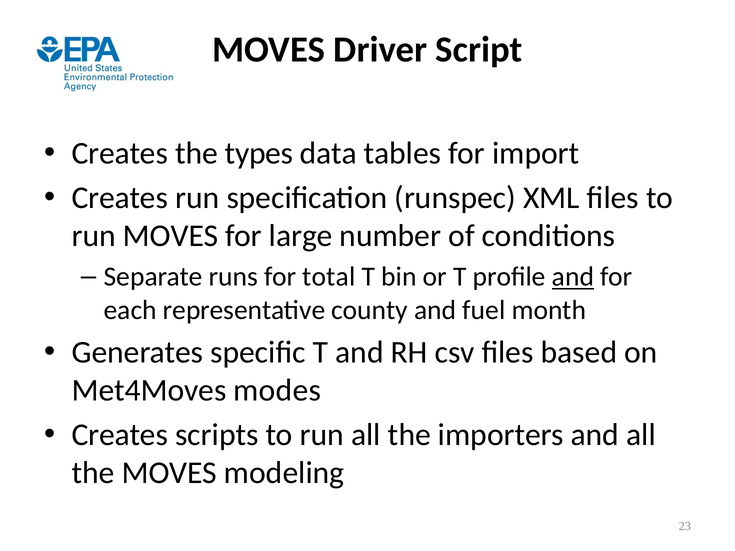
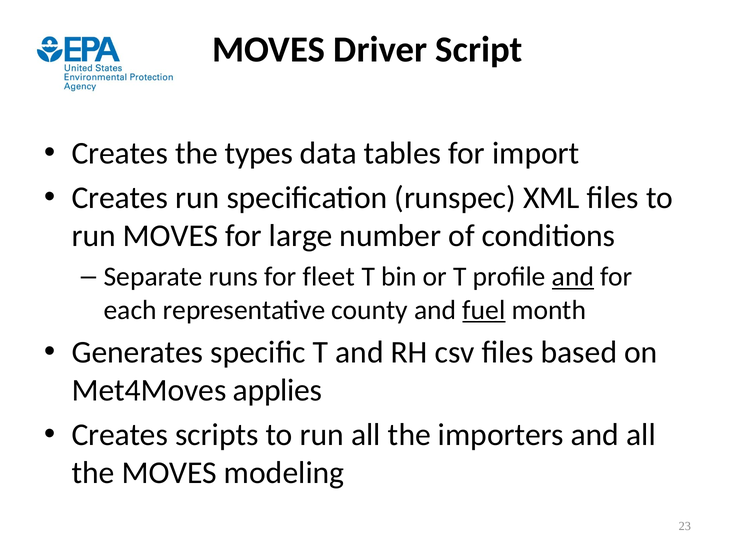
total: total -> fleet
fuel underline: none -> present
modes: modes -> applies
